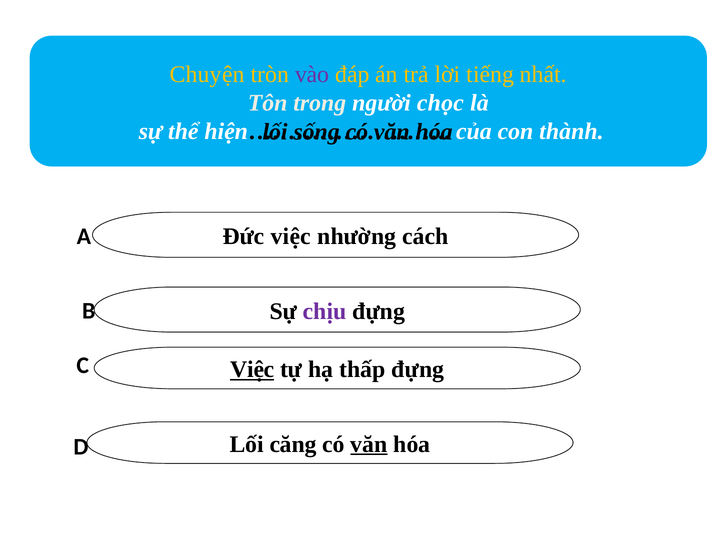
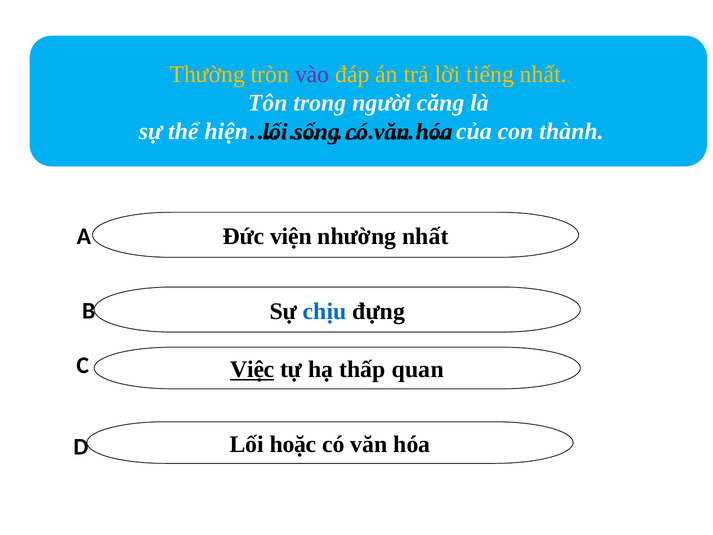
Chuyện: Chuyện -> Thường
chọc: chọc -> căng
Đức việc: việc -> viện
nhường cách: cách -> nhất
chịu colour: purple -> blue
thấp đựng: đựng -> quan
căng: căng -> hoặc
văn at (369, 444) underline: present -> none
